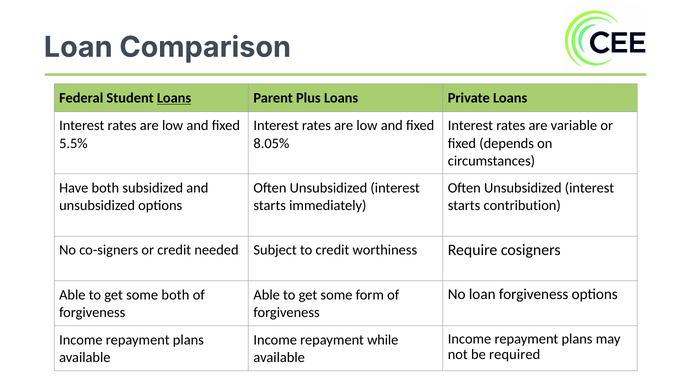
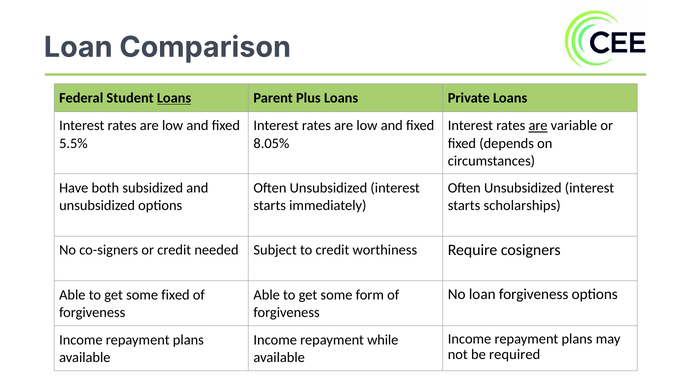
are at (538, 126) underline: none -> present
contribution: contribution -> scholarships
some both: both -> fixed
